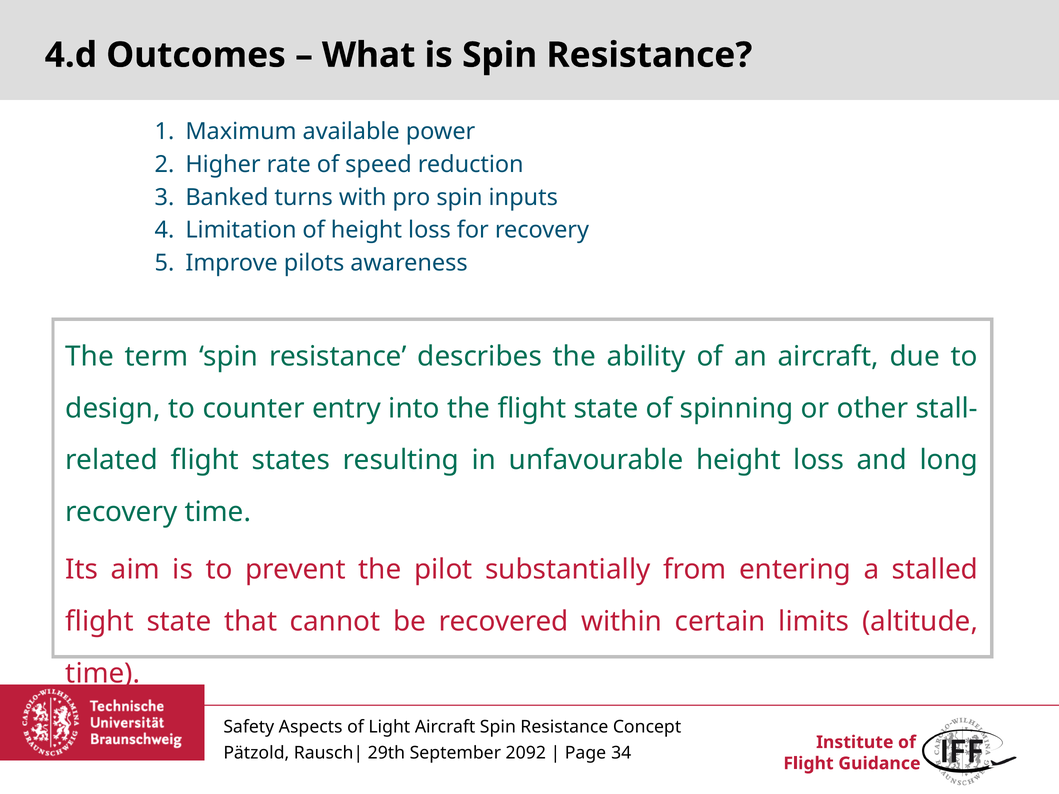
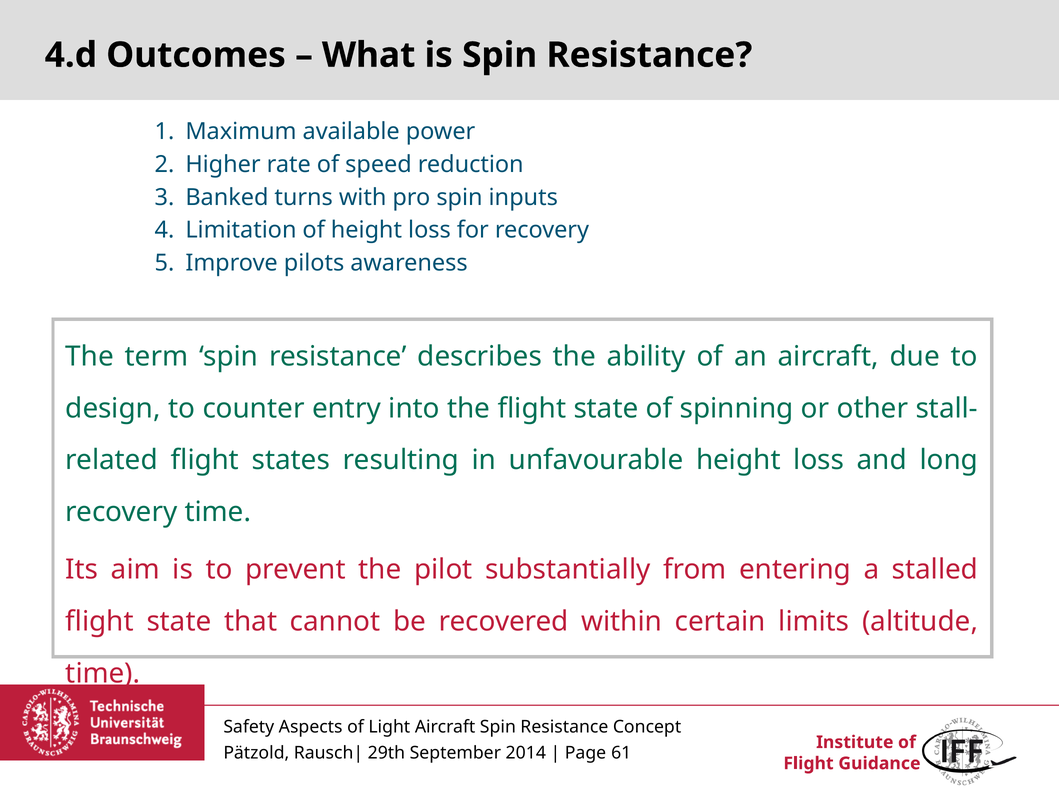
2092: 2092 -> 2014
34: 34 -> 61
